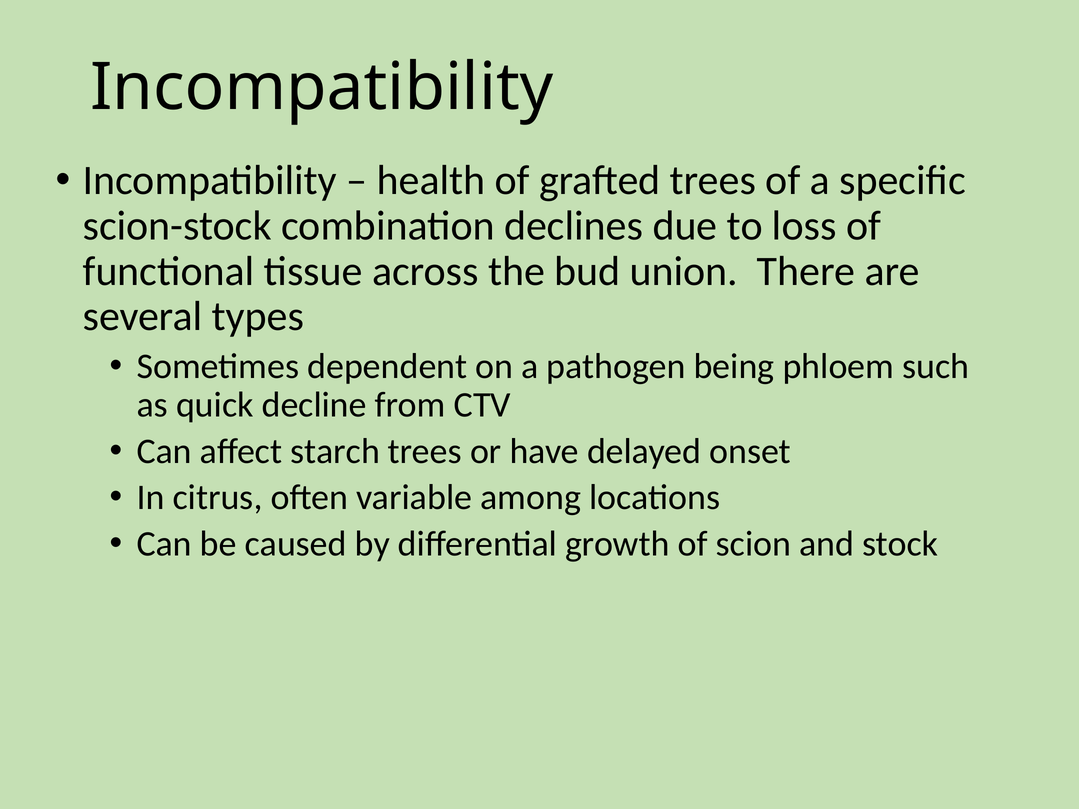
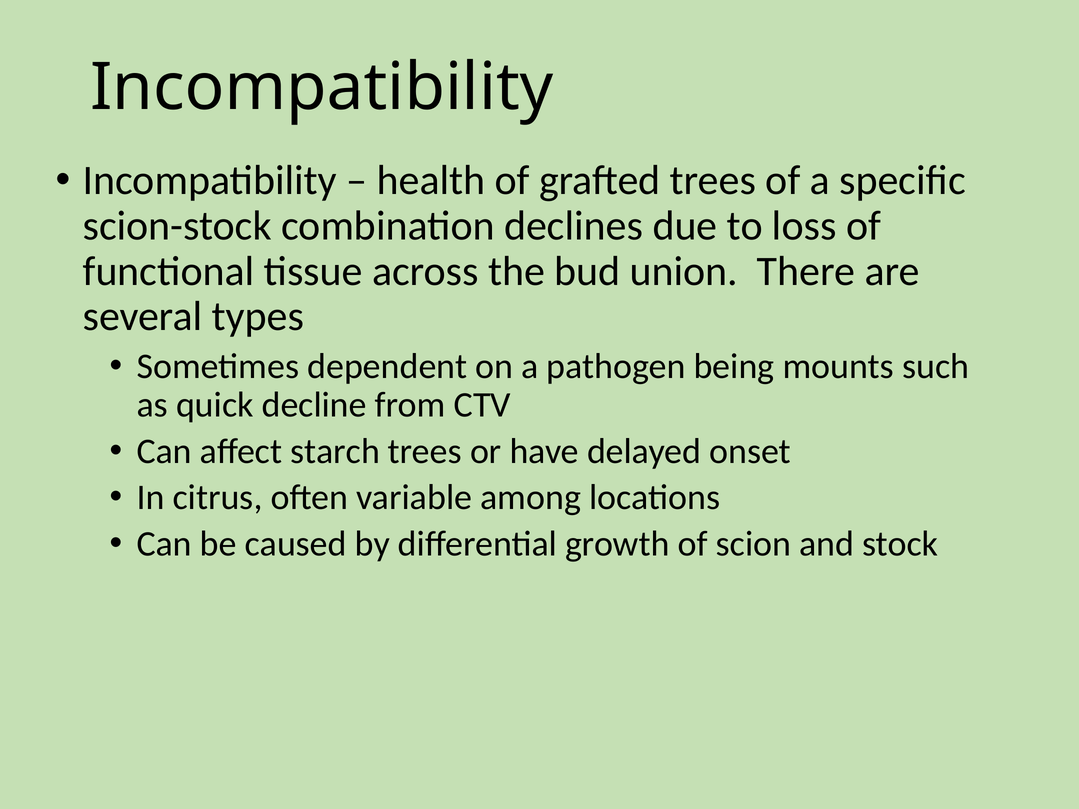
phloem: phloem -> mounts
